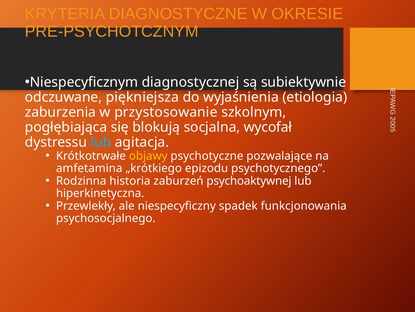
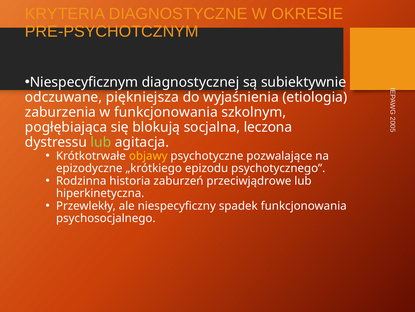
w przystosowanie: przystosowanie -> funkcjonowania
wycofał: wycofał -> leczona
lub at (101, 142) colour: light blue -> light green
amfetamina: amfetamina -> epizodyczne
psychoaktywnej: psychoaktywnej -> przeciwjądrowe
